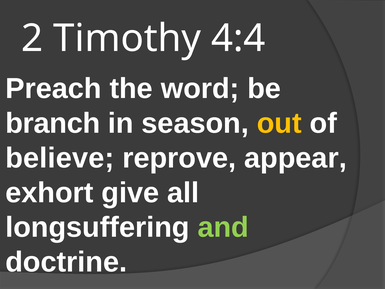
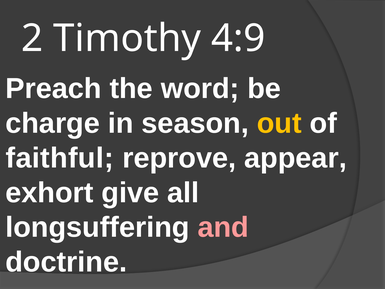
4:4: 4:4 -> 4:9
branch: branch -> charge
believe: believe -> faithful
and colour: light green -> pink
